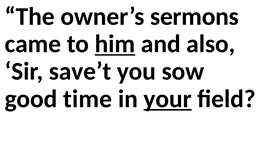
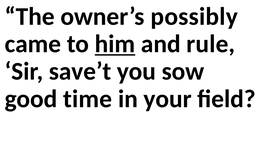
sermons: sermons -> possibly
also: also -> rule
your underline: present -> none
